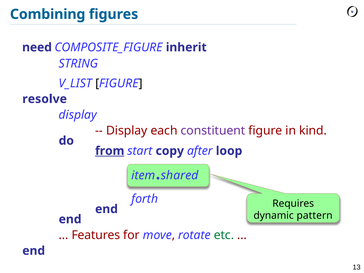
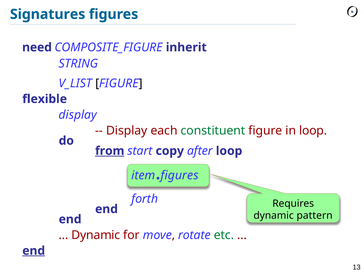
Combining: Combining -> Signatures
resolve: resolve -> flexible
constituent colour: purple -> green
in kind: kind -> loop
shared at (180, 175): shared -> figures
Features at (96, 235): Features -> Dynamic
end at (34, 251) underline: none -> present
